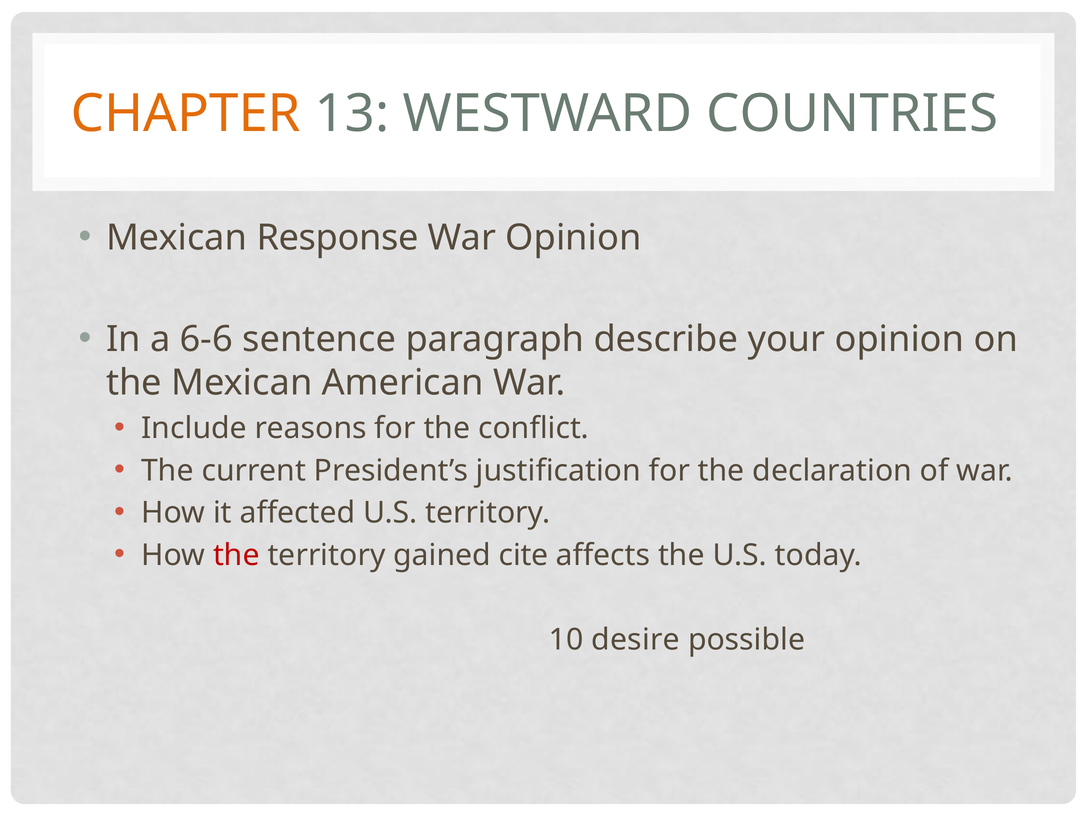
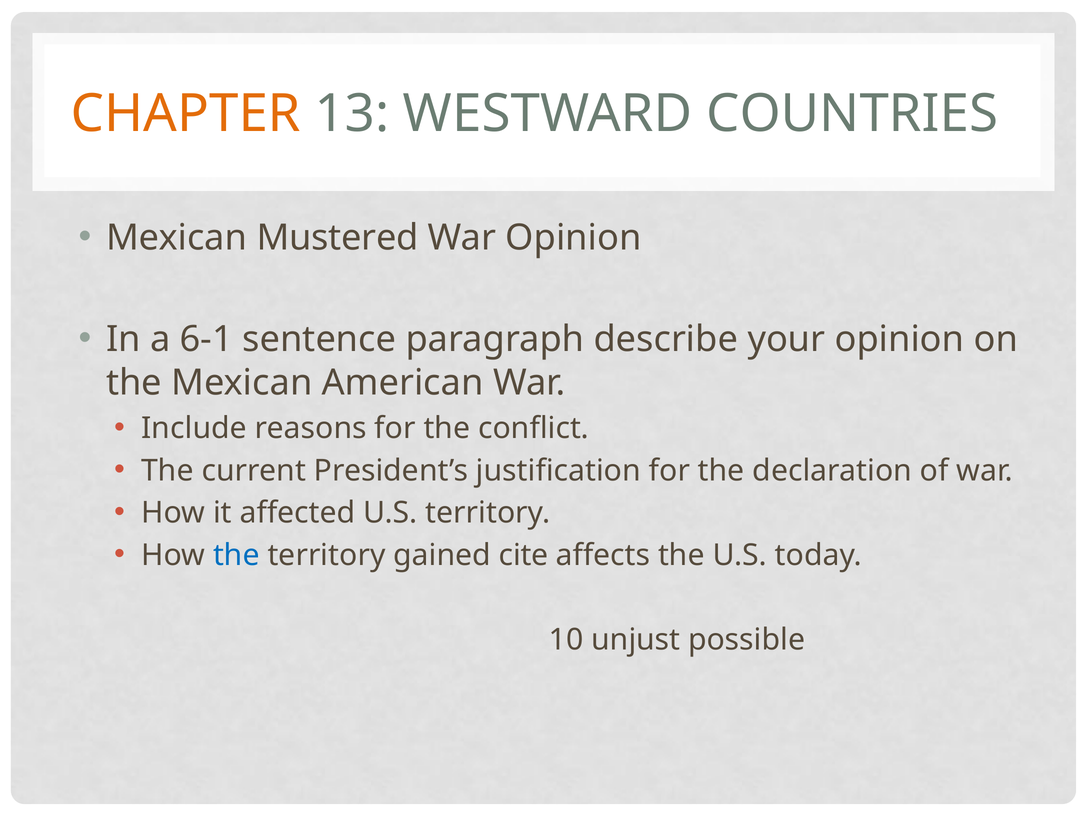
Response: Response -> Mustered
6-6: 6-6 -> 6-1
the at (236, 555) colour: red -> blue
desire: desire -> unjust
